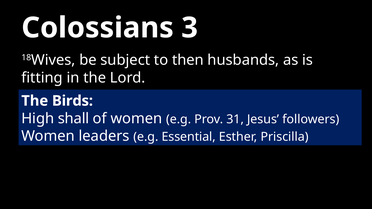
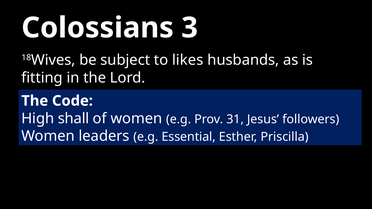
then: then -> likes
Birds: Birds -> Code
